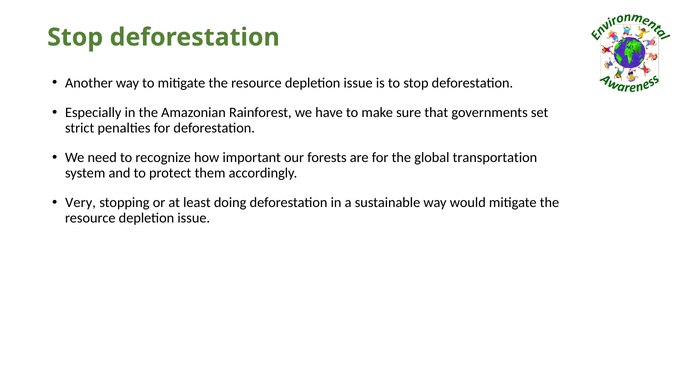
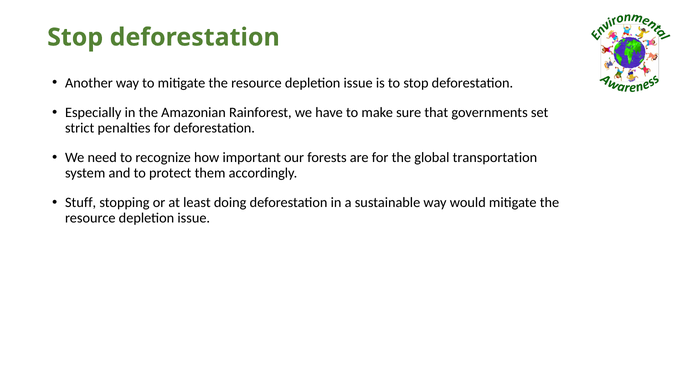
Very: Very -> Stuff
